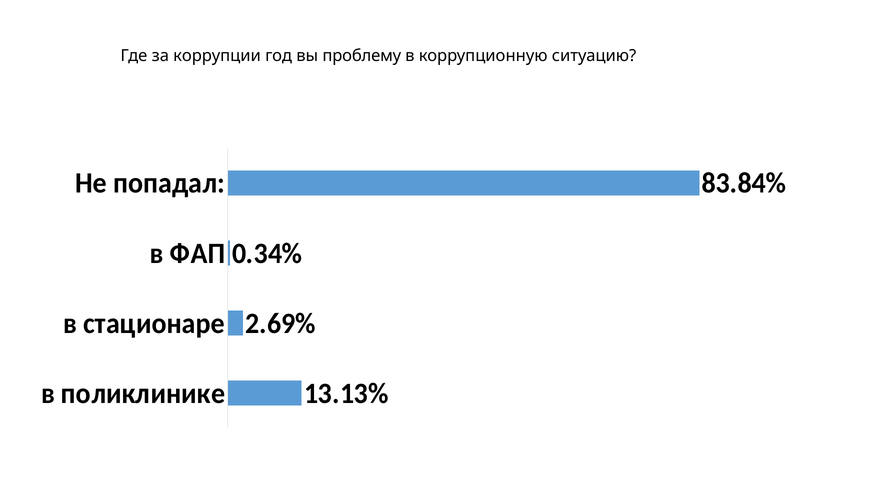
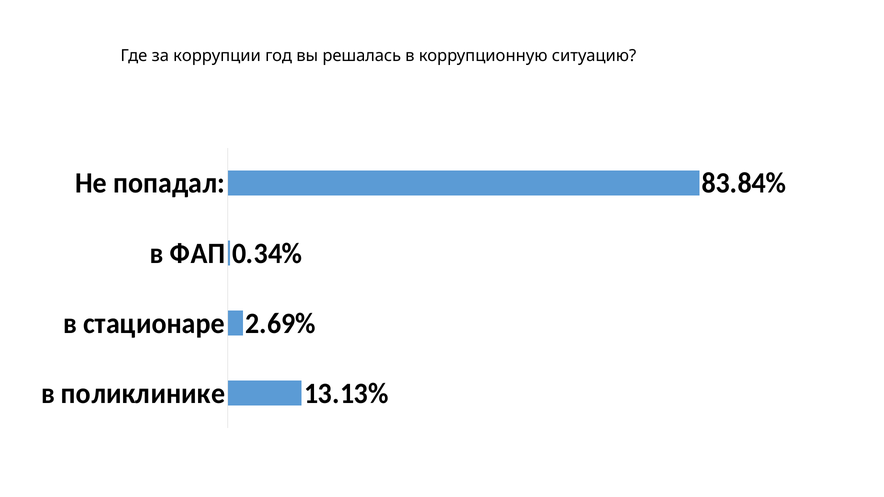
проблему: проблему -> решалась
